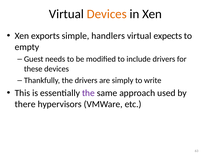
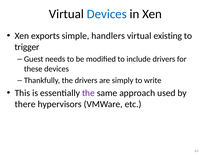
Devices at (107, 14) colour: orange -> blue
expects: expects -> existing
empty: empty -> trigger
